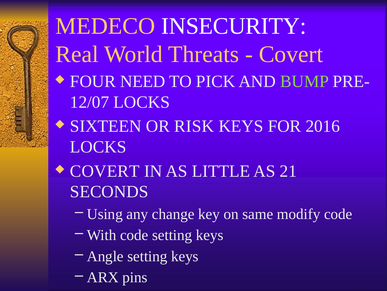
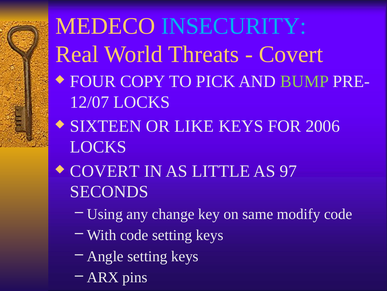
INSECURITY colour: white -> light blue
NEED: NEED -> COPY
RISK: RISK -> LIKE
2016: 2016 -> 2006
21: 21 -> 97
